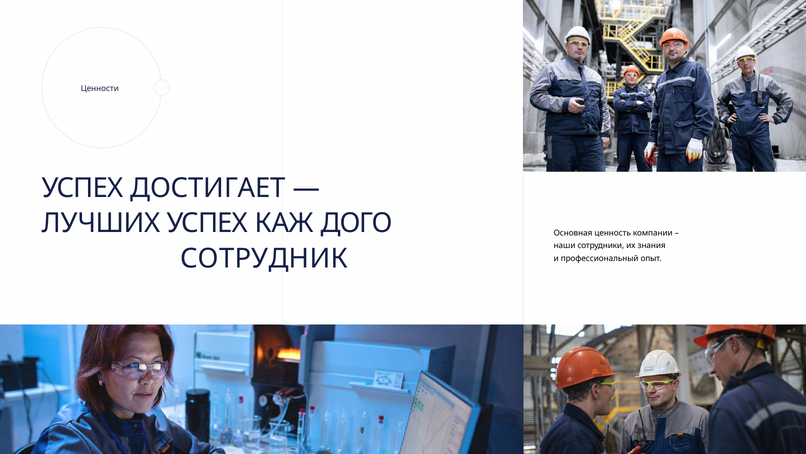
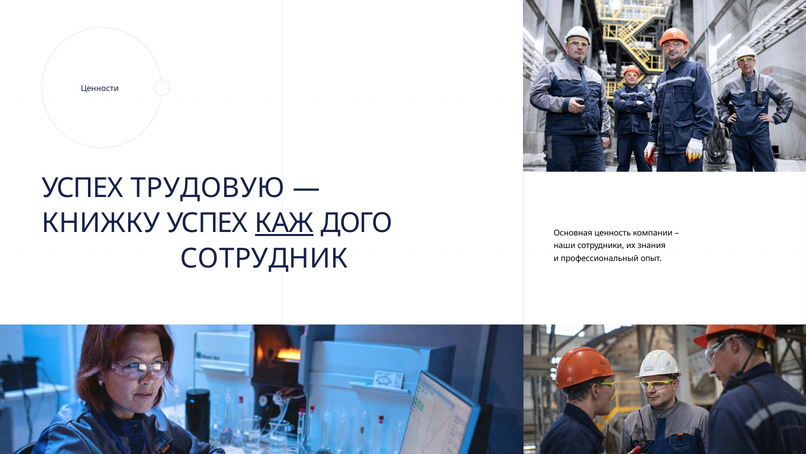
ДОСТИГАЕТ: ДОСТИГАЕТ -> ТРУДОВУЮ
ЛУЧШИХ: ЛУЧШИХ -> КНИЖКУ
КАЖ underline: none -> present
